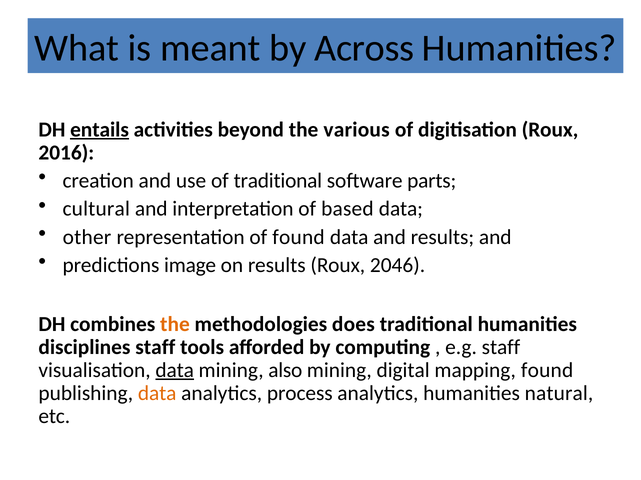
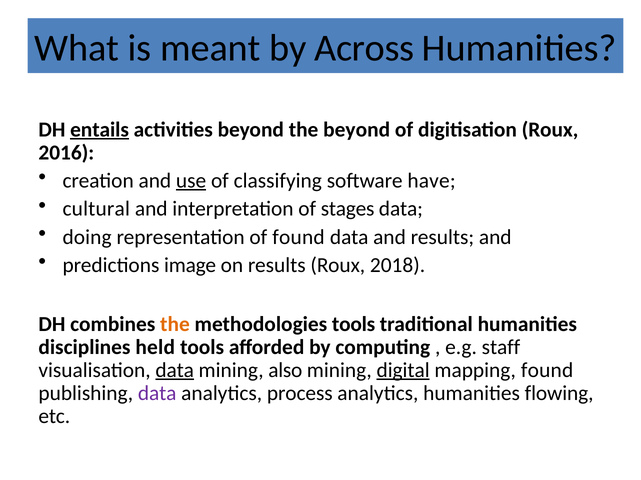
the various: various -> beyond
use underline: none -> present
of traditional: traditional -> classifying
parts: parts -> have
based: based -> stages
other: other -> doing
2046: 2046 -> 2018
methodologies does: does -> tools
disciplines staff: staff -> held
digital underline: none -> present
data at (157, 394) colour: orange -> purple
natural: natural -> flowing
